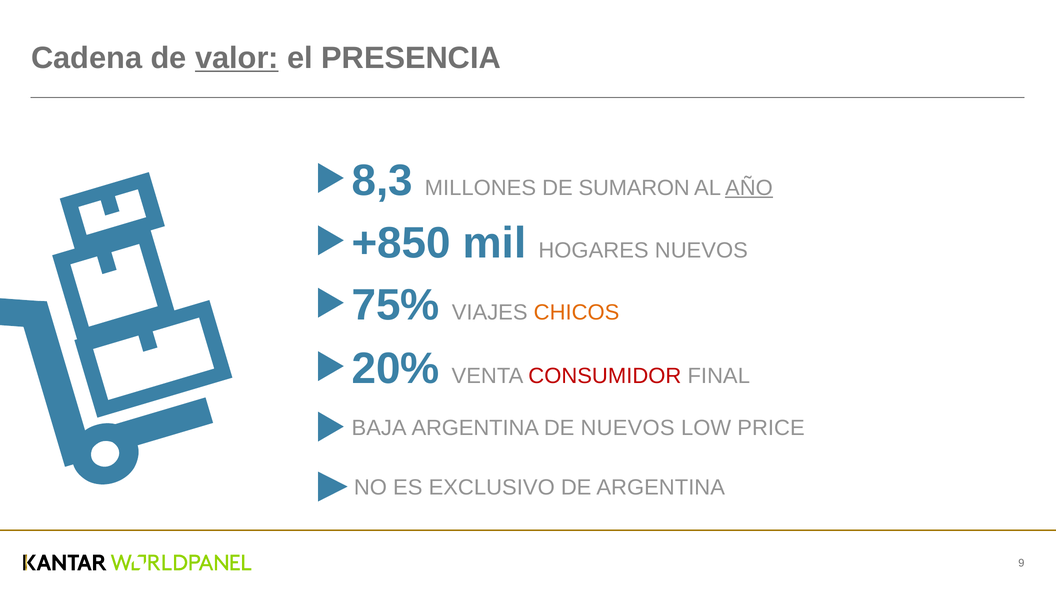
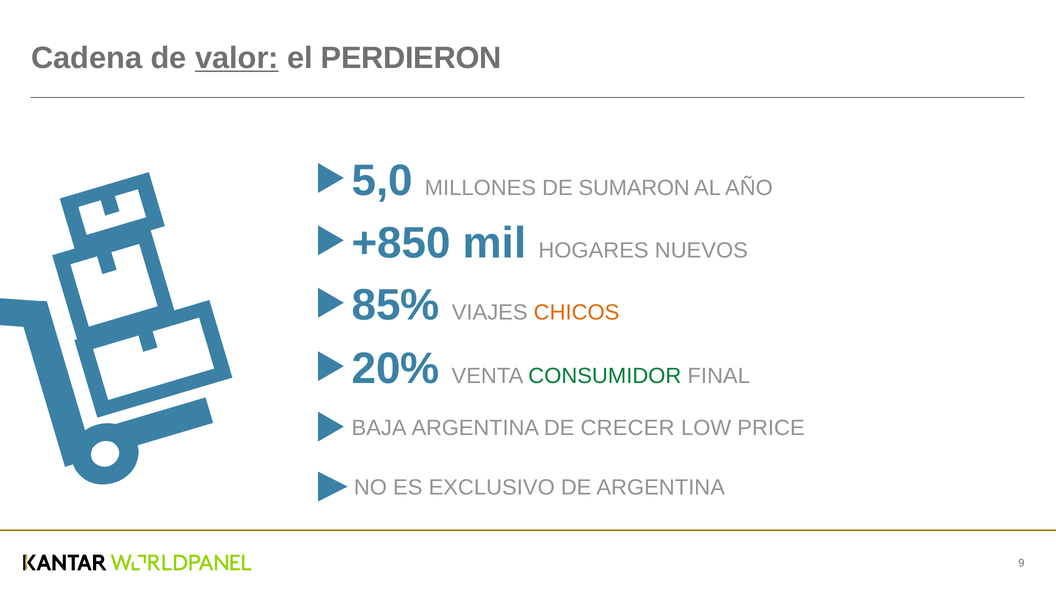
PRESENCIA: PRESENCIA -> PERDIERON
8,3: 8,3 -> 5,0
AÑO underline: present -> none
75%: 75% -> 85%
CONSUMIDOR colour: red -> green
DE NUEVOS: NUEVOS -> CRECER
